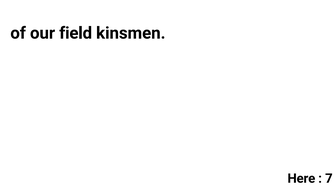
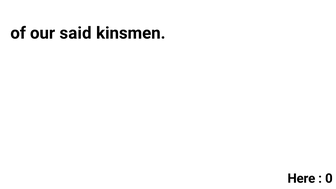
field: field -> said
7: 7 -> 0
